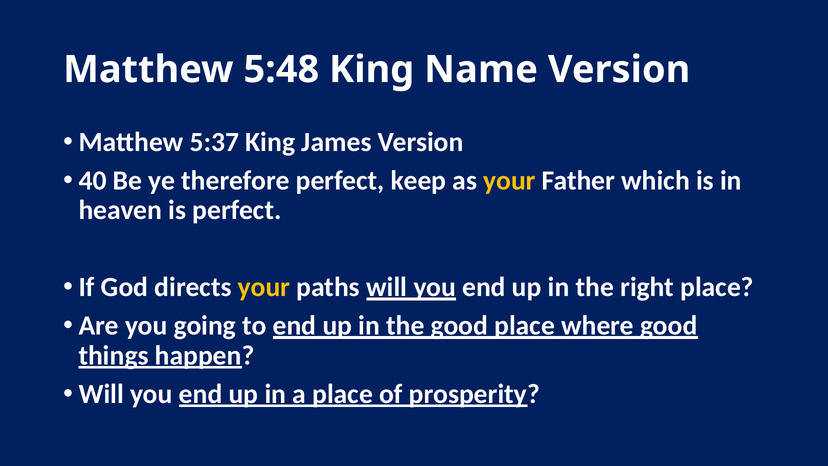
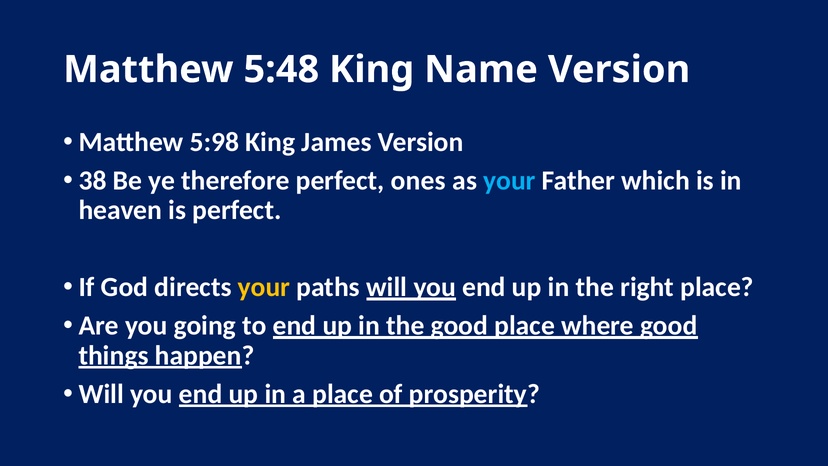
5:37: 5:37 -> 5:98
40: 40 -> 38
keep: keep -> ones
your at (509, 180) colour: yellow -> light blue
